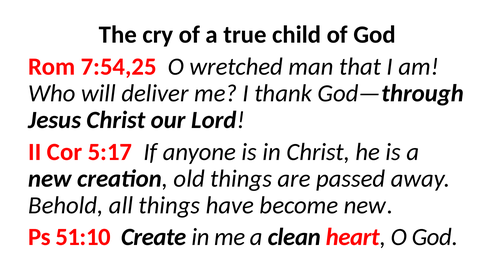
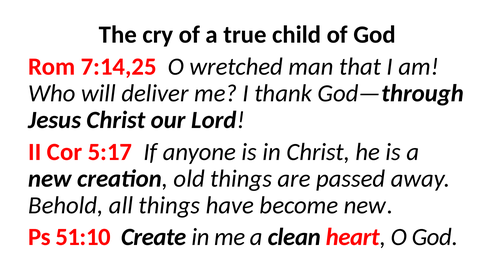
7:54,25: 7:54,25 -> 7:14,25
